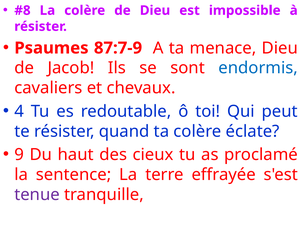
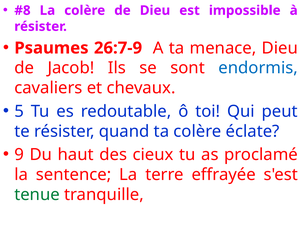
87:7-9: 87:7-9 -> 26:7-9
4: 4 -> 5
tenue colour: purple -> green
